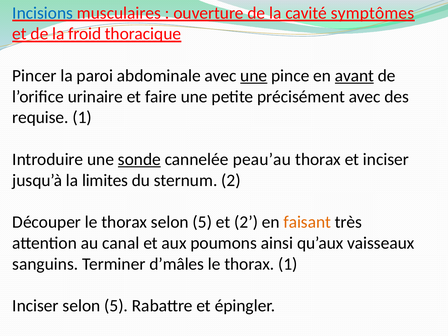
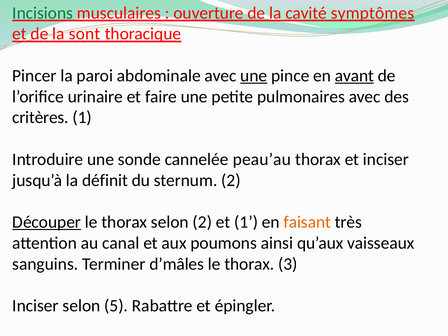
Incisions colour: blue -> green
froid: froid -> sont
précisément: précisément -> pulmonaires
requise: requise -> critères
sonde underline: present -> none
limites: limites -> définit
Découper underline: none -> present
thorax selon 5: 5 -> 2
et 2: 2 -> 1
thorax 1: 1 -> 3
